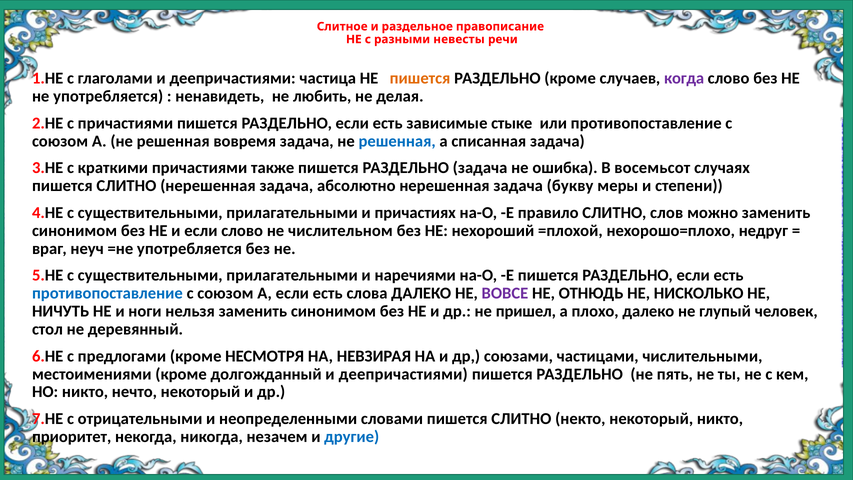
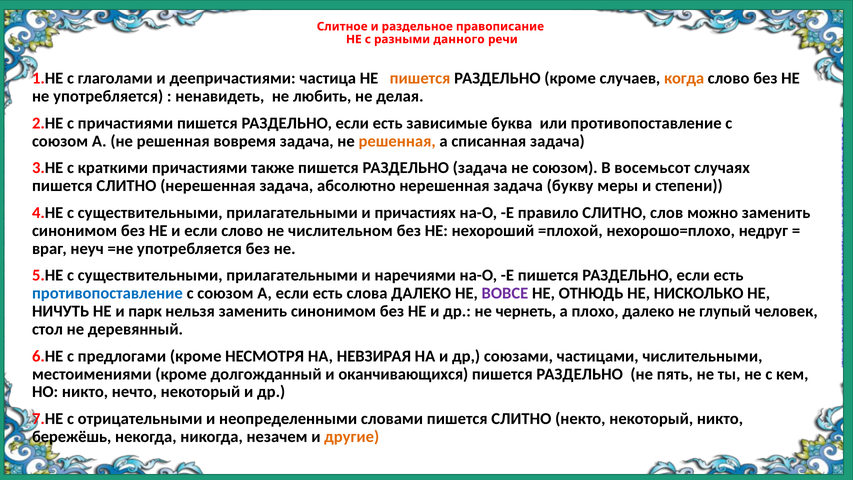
невесты: невесты -> данного
когда colour: purple -> orange
стыке: стыке -> буква
решенная at (397, 141) colour: blue -> orange
не ошибка: ошибка -> союзом
ноги: ноги -> парк
пришел: пришел -> чернеть
деепричастиями at (403, 374): деепричастиями -> оканчивающихся
приоритет: приоритет -> бережёшь
другие colour: blue -> orange
